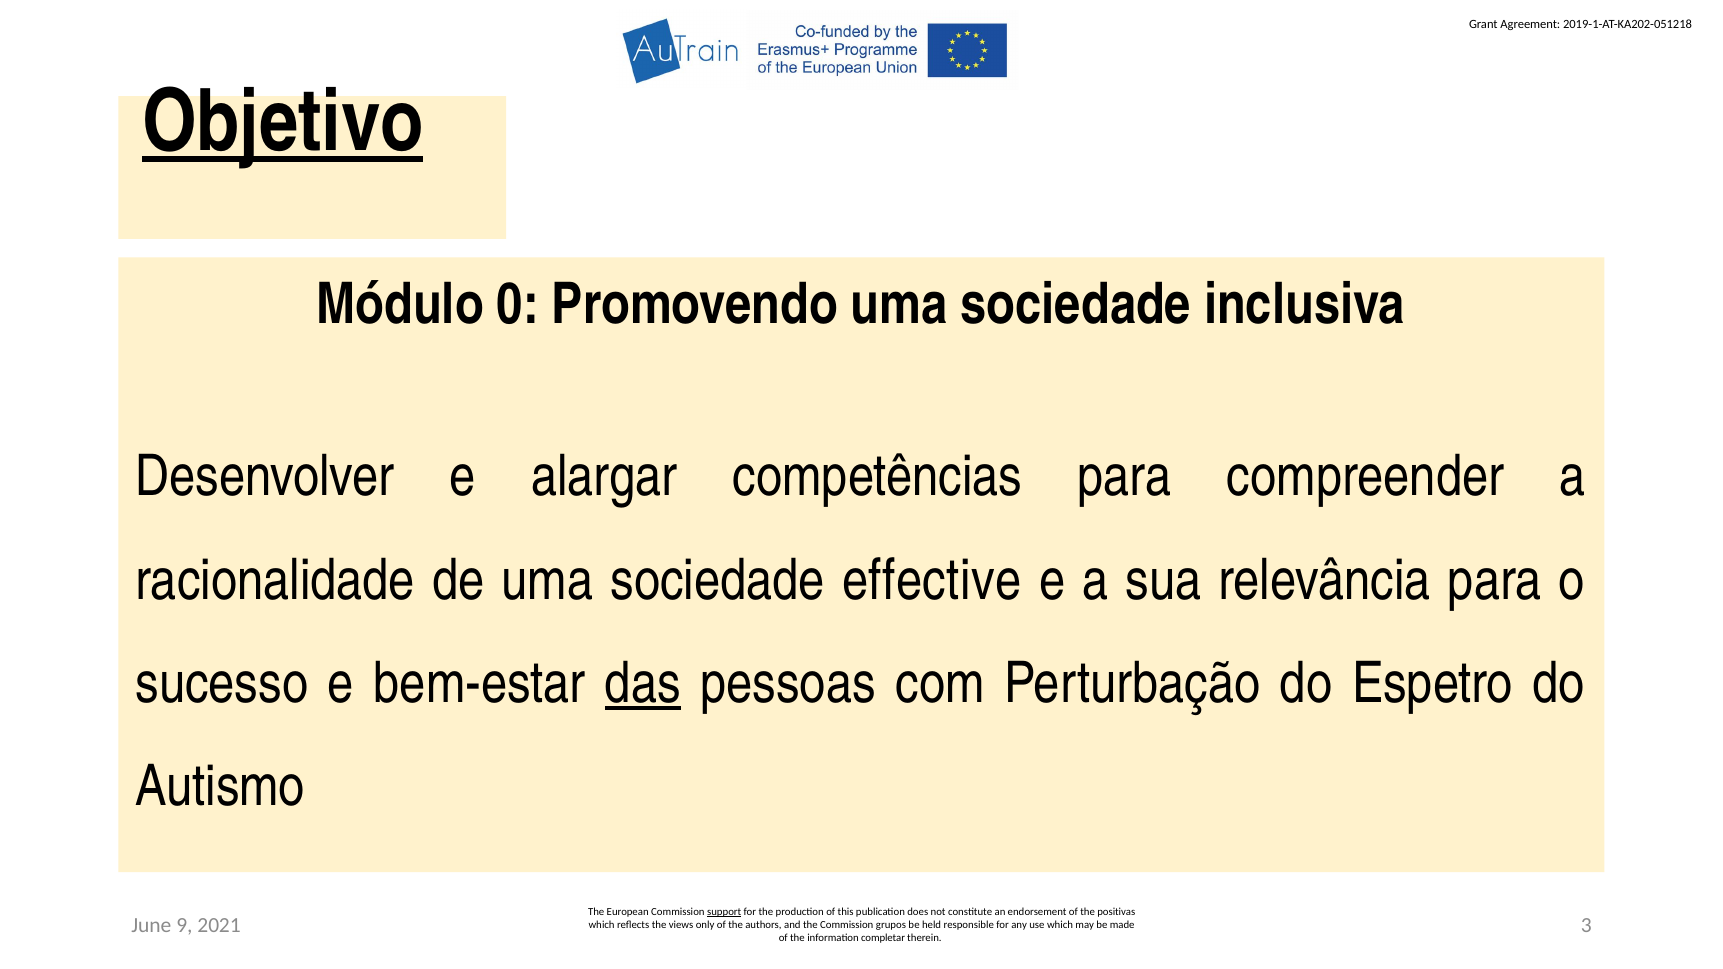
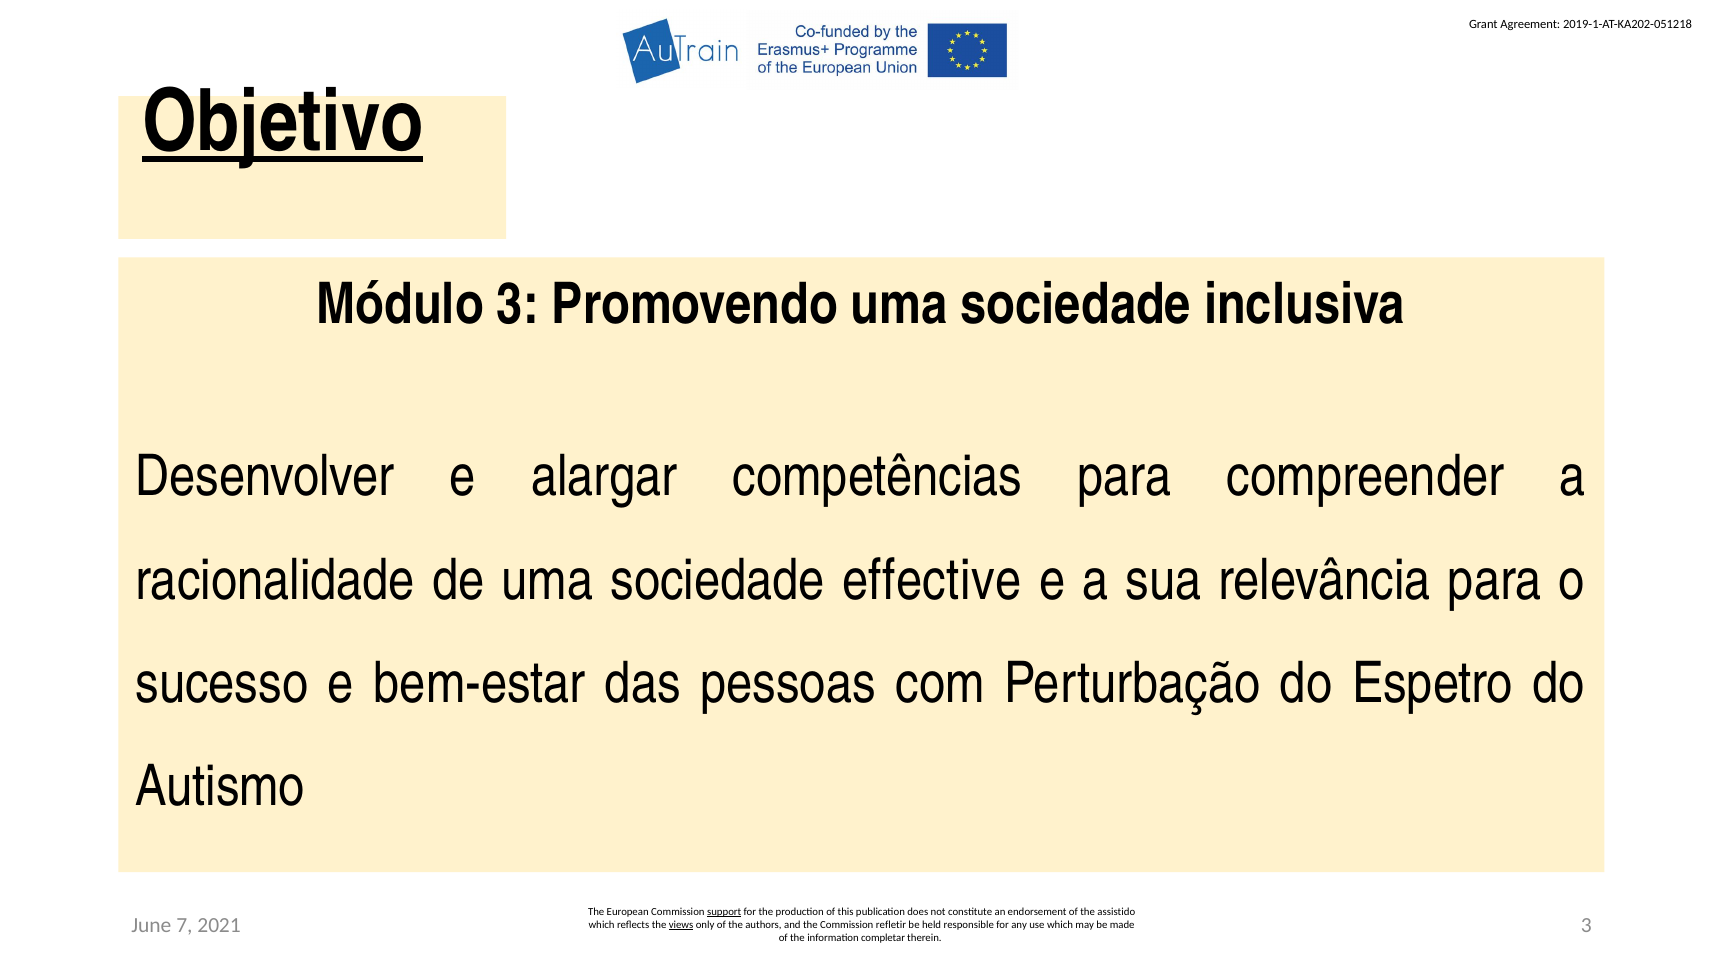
Módulo 0: 0 -> 3
das underline: present -> none
positivas: positivas -> assistido
9: 9 -> 7
views underline: none -> present
grupos: grupos -> refletir
